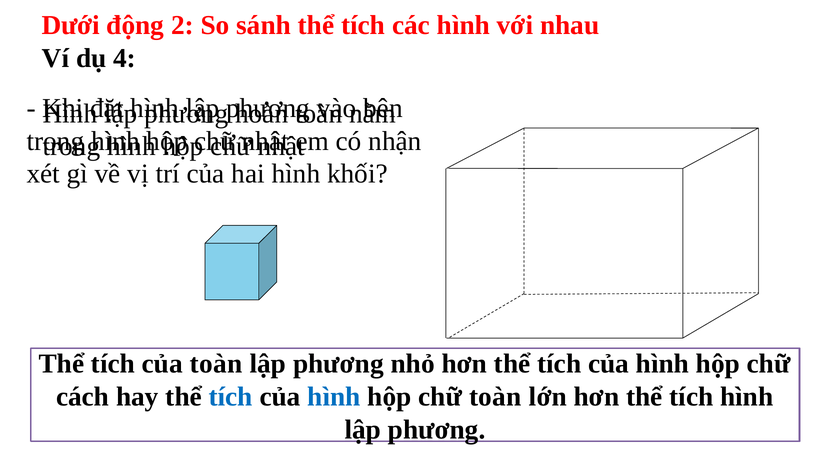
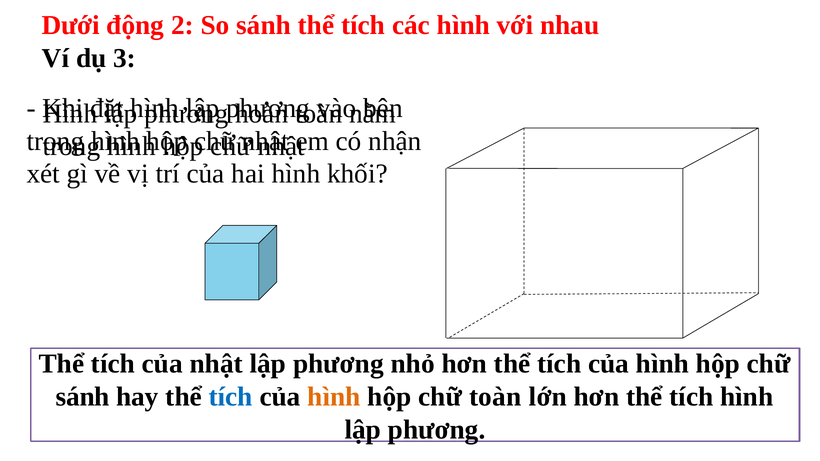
4: 4 -> 3
của toàn: toàn -> nhật
cách at (83, 397): cách -> sánh
hình at (334, 397) colour: blue -> orange
